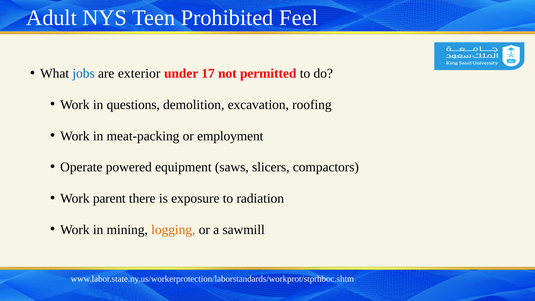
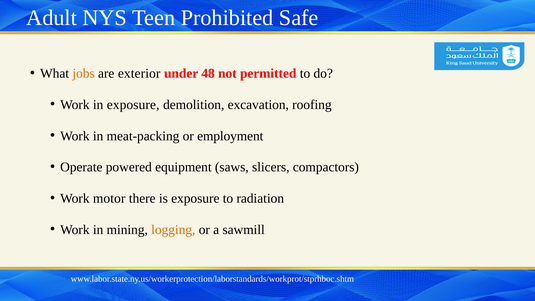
Feel: Feel -> Safe
jobs colour: blue -> orange
17: 17 -> 48
in questions: questions -> exposure
parent: parent -> motor
